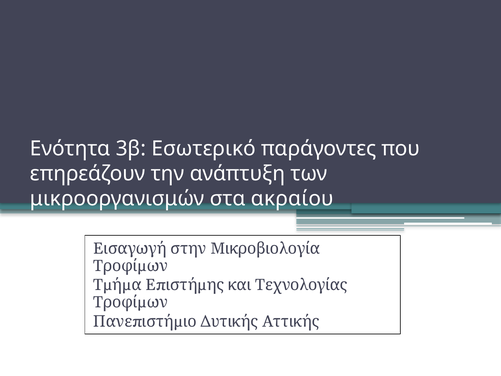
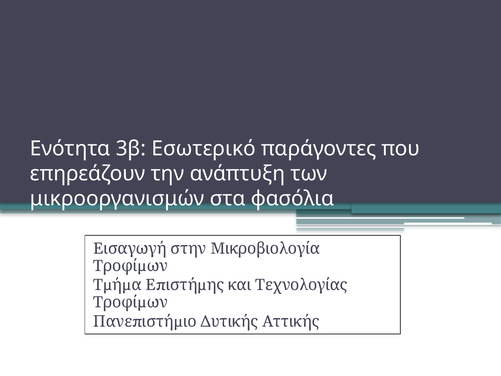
ακραίου: ακραίου -> φασόλια
